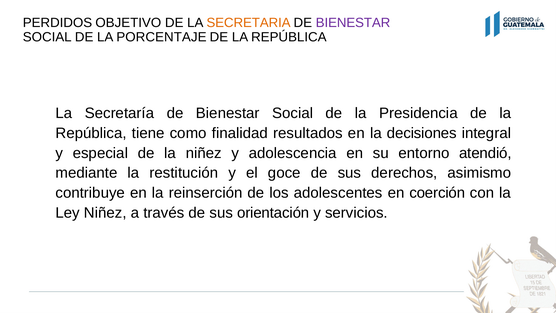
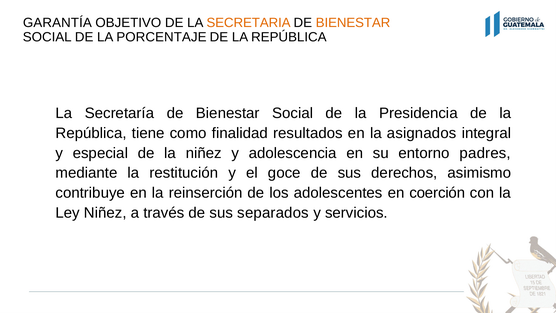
PERDIDOS: PERDIDOS -> GARANTÍA
BIENESTAR at (353, 23) colour: purple -> orange
decisiones: decisiones -> asignados
atendió: atendió -> padres
orientación: orientación -> separados
